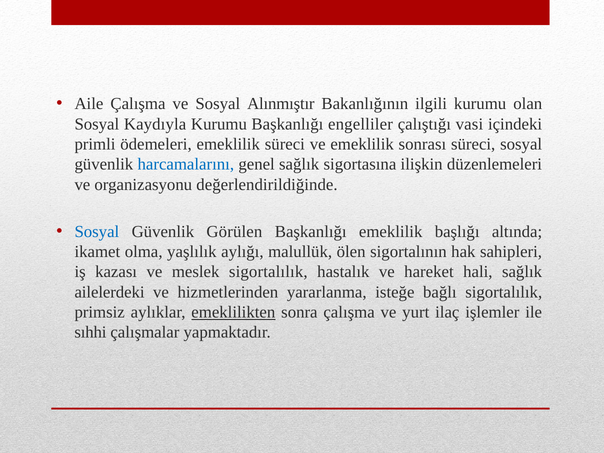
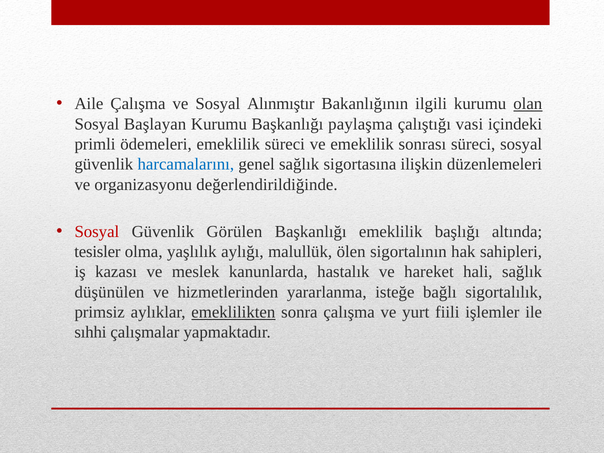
olan underline: none -> present
Kaydıyla: Kaydıyla -> Başlayan
engelliler: engelliler -> paylaşma
Sosyal at (97, 232) colour: blue -> red
ikamet: ikamet -> tesisler
meslek sigortalılık: sigortalılık -> kanunlarda
ailelerdeki: ailelerdeki -> düşünülen
ilaç: ilaç -> fiili
